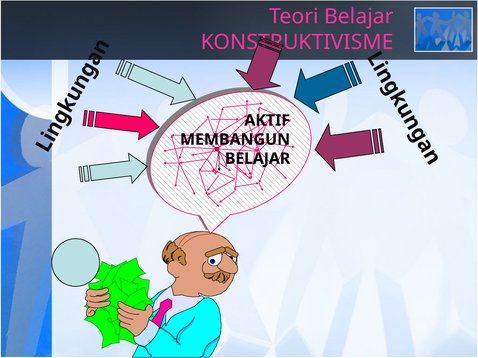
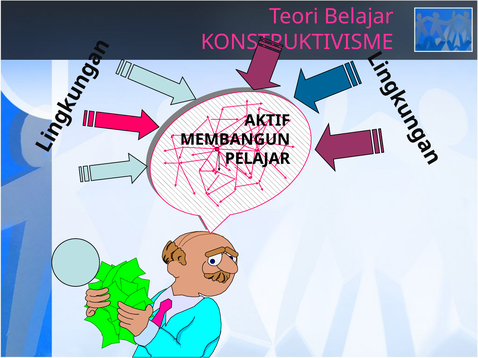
BELAJAR at (258, 159): BELAJAR -> PELAJAR
